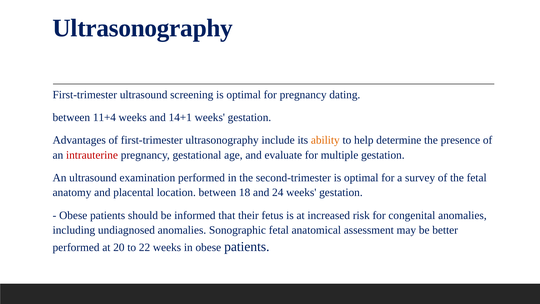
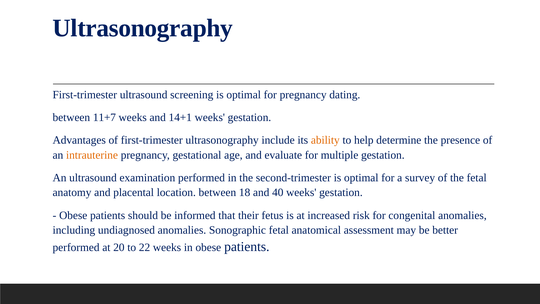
11+4: 11+4 -> 11+7
intrauterine colour: red -> orange
24: 24 -> 40
